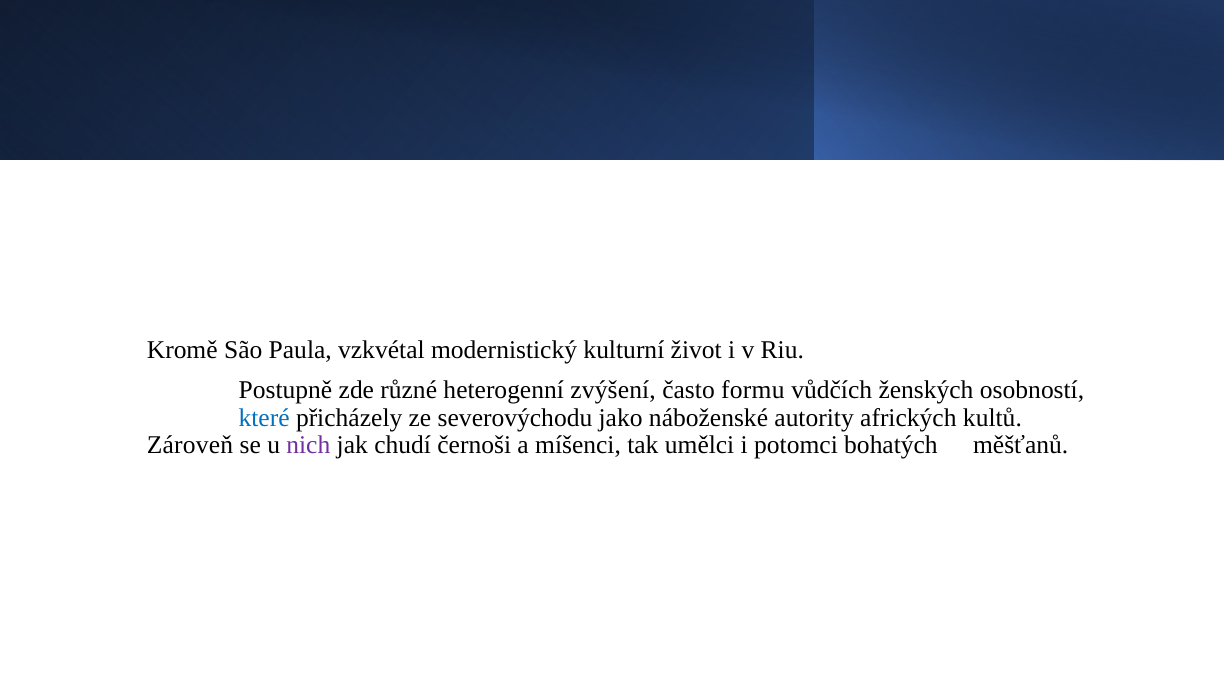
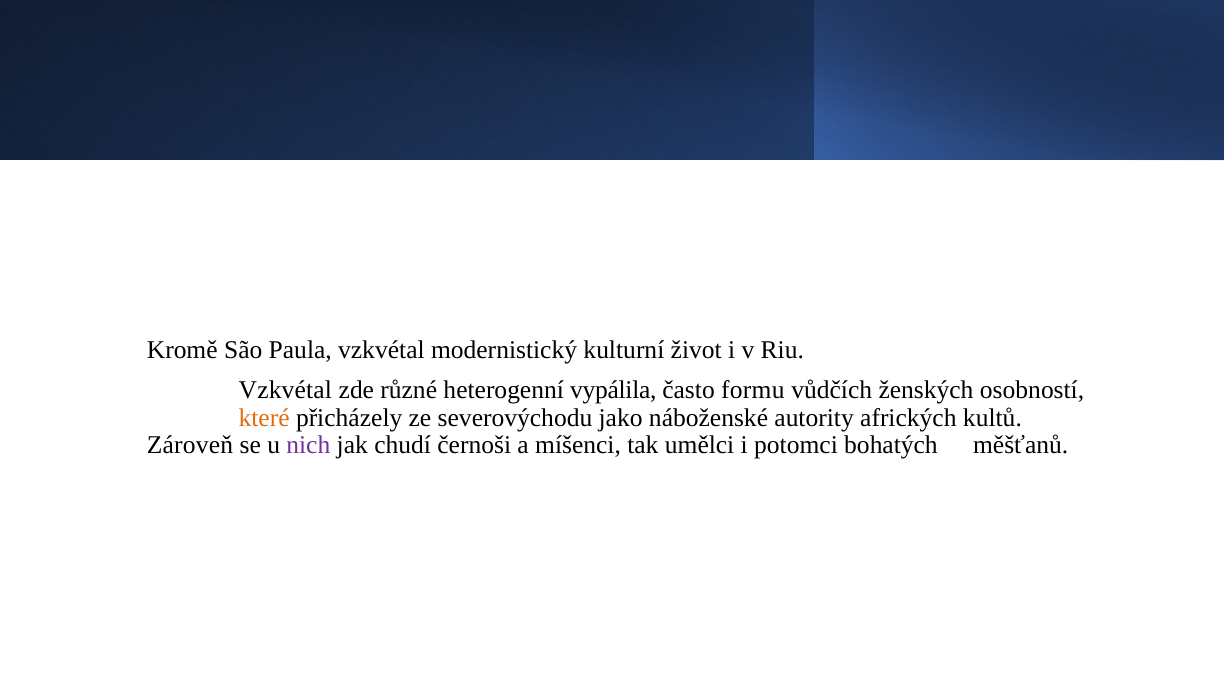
Postupně at (285, 390): Postupně -> Vzkvétal
zvýšení: zvýšení -> vypálila
které colour: blue -> orange
